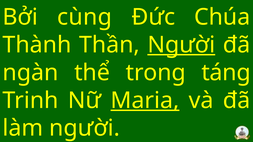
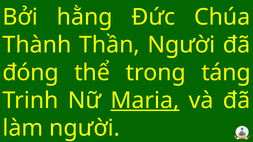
cùng: cùng -> hằng
Người at (181, 45) underline: present -> none
ngàn: ngàn -> đóng
